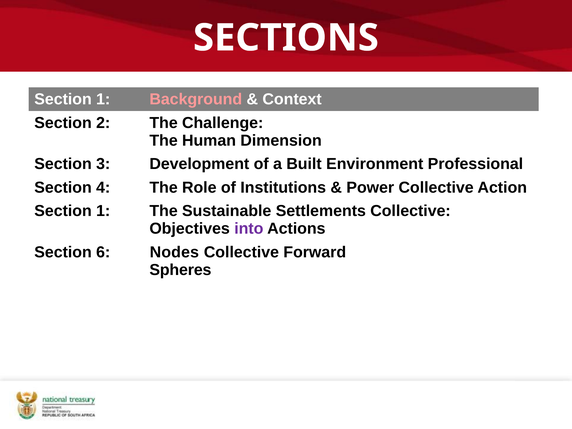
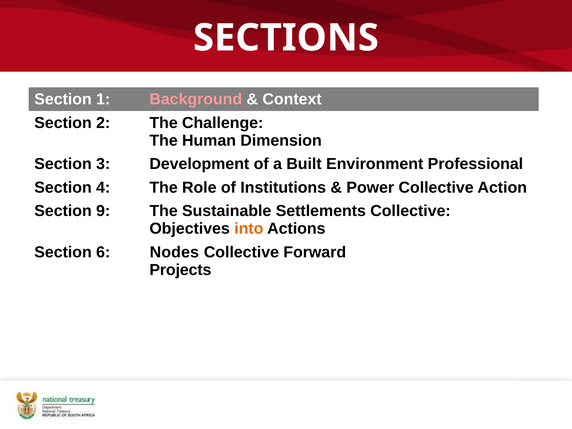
1 at (103, 211): 1 -> 9
into colour: purple -> orange
Spheres: Spheres -> Projects
